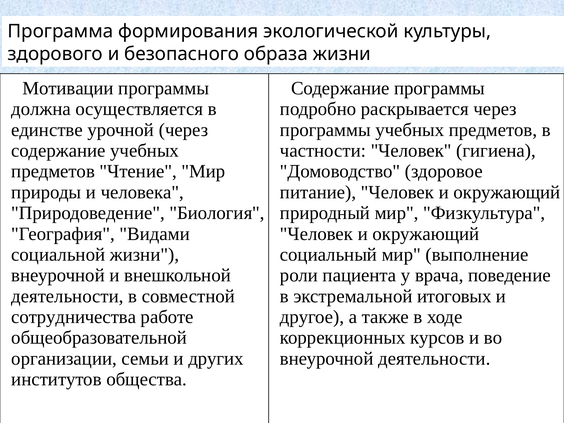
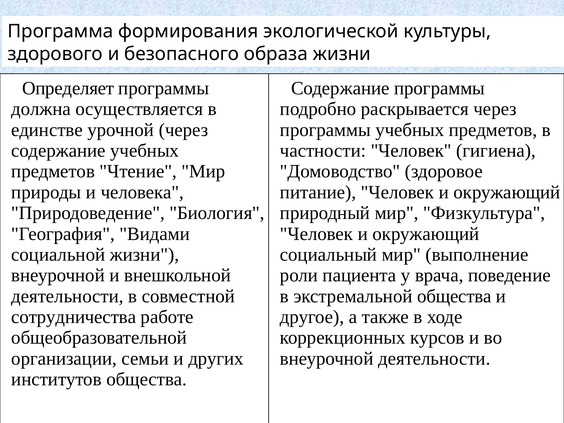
Мотивации: Мотивации -> Определяет
экстремальной итоговых: итоговых -> общества
